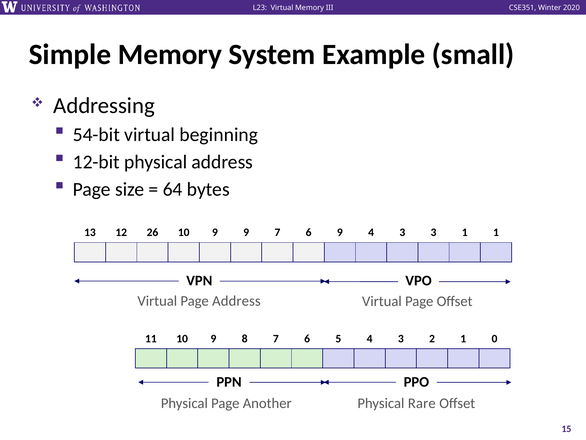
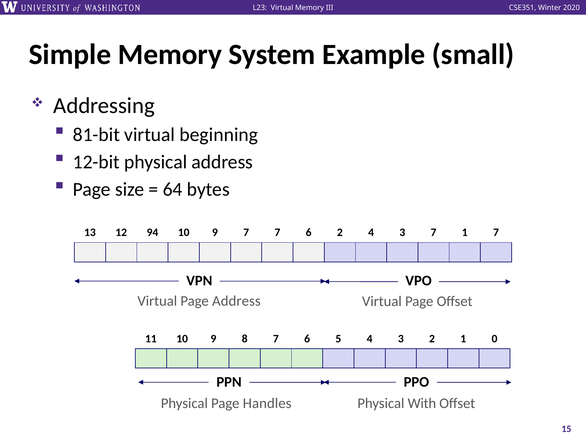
54-bit: 54-bit -> 81-bit
26: 26 -> 94
9 9: 9 -> 7
6 9: 9 -> 2
3 3: 3 -> 7
1 1: 1 -> 7
Another: Another -> Handles
Rare: Rare -> With
